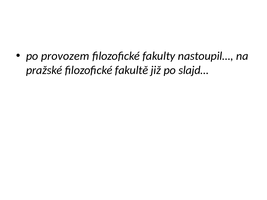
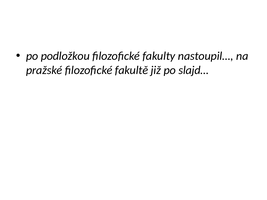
provozem: provozem -> podložkou
